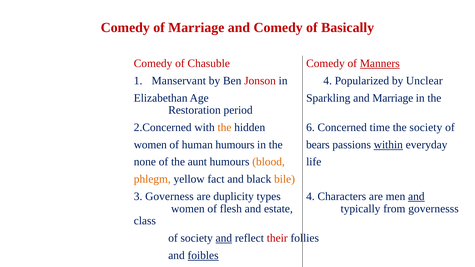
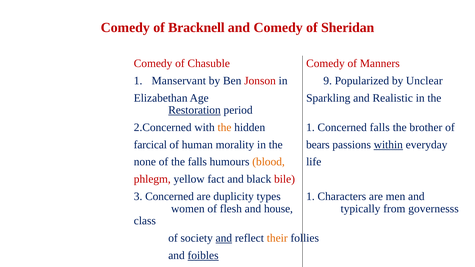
of Marriage: Marriage -> Bracknell
Basically: Basically -> Sheridan
Manners underline: present -> none
in 4: 4 -> 9
and Marriage: Marriage -> Realistic
Restoration underline: none -> present
hidden 6: 6 -> 1
Concerned time: time -> falls
the society: society -> brother
women at (150, 145): women -> farcical
human humours: humours -> morality
the aunt: aunt -> falls
phlegm colour: orange -> red
bile colour: orange -> red
3 Governess: Governess -> Concerned
types 4: 4 -> 1
and at (416, 196) underline: present -> none
estate: estate -> house
their colour: red -> orange
